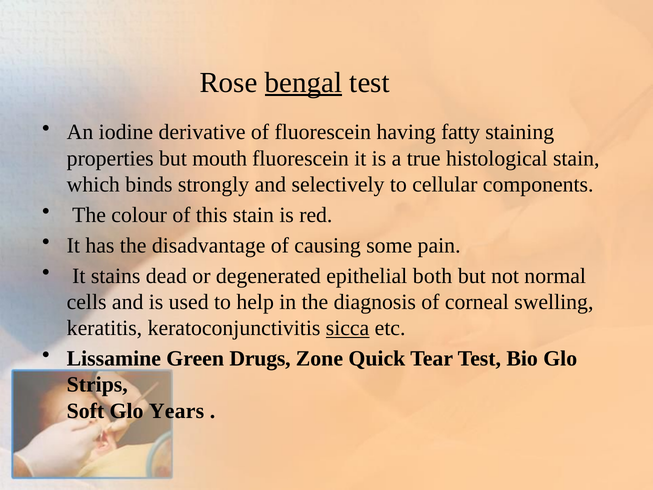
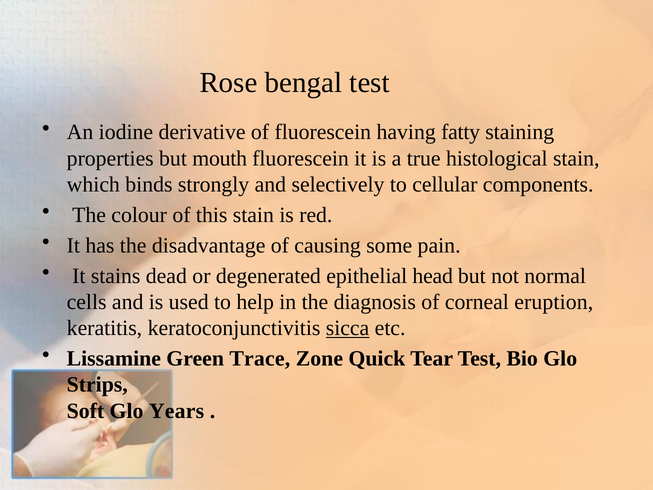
bengal underline: present -> none
both: both -> head
swelling: swelling -> eruption
Drugs: Drugs -> Trace
